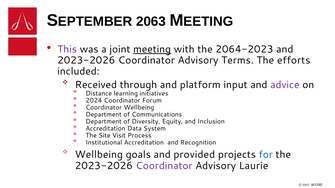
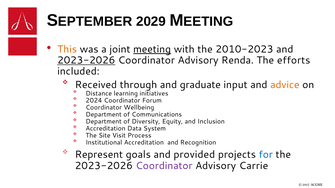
2063: 2063 -> 2029
This colour: purple -> orange
2064-2023: 2064-2023 -> 2010-2023
2023-2026 at (86, 60) underline: none -> present
Terms: Terms -> Renda
platform: platform -> graduate
advice colour: purple -> orange
Wellbeing at (99, 155): Wellbeing -> Represent
Laurie: Laurie -> Carrie
